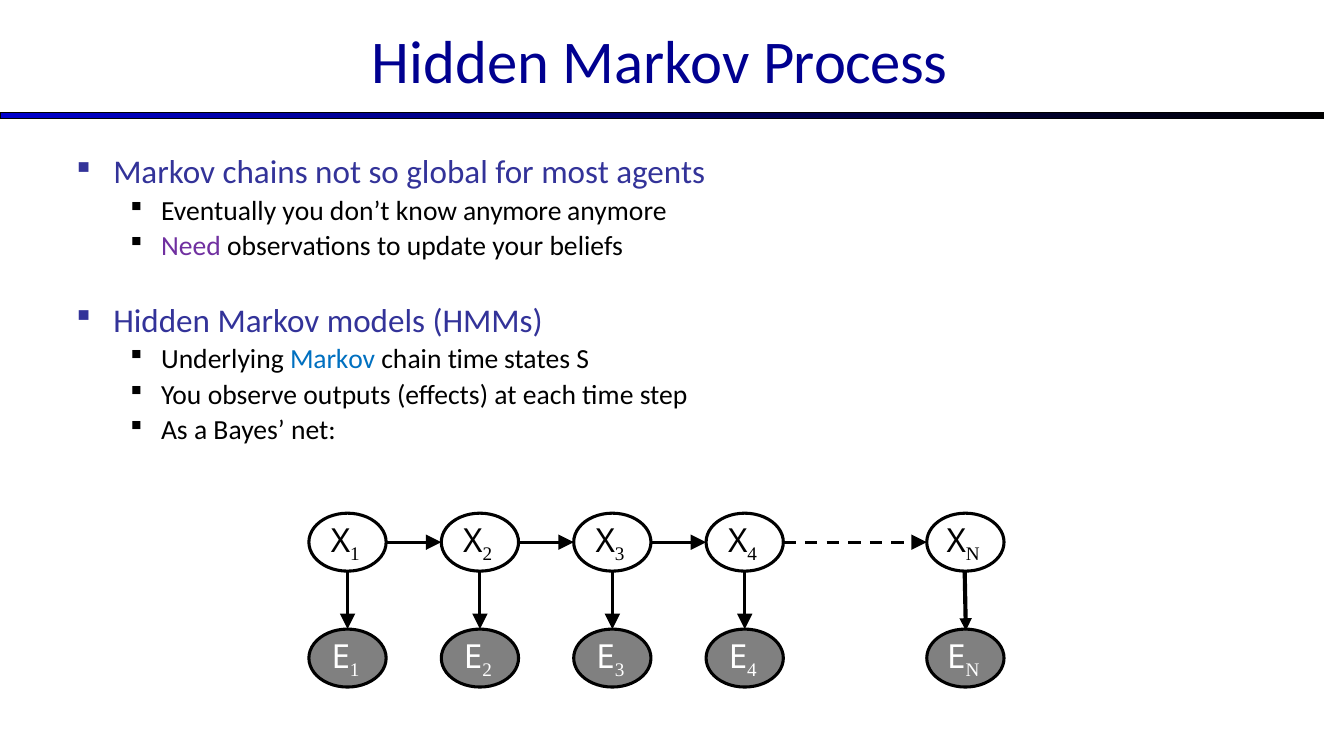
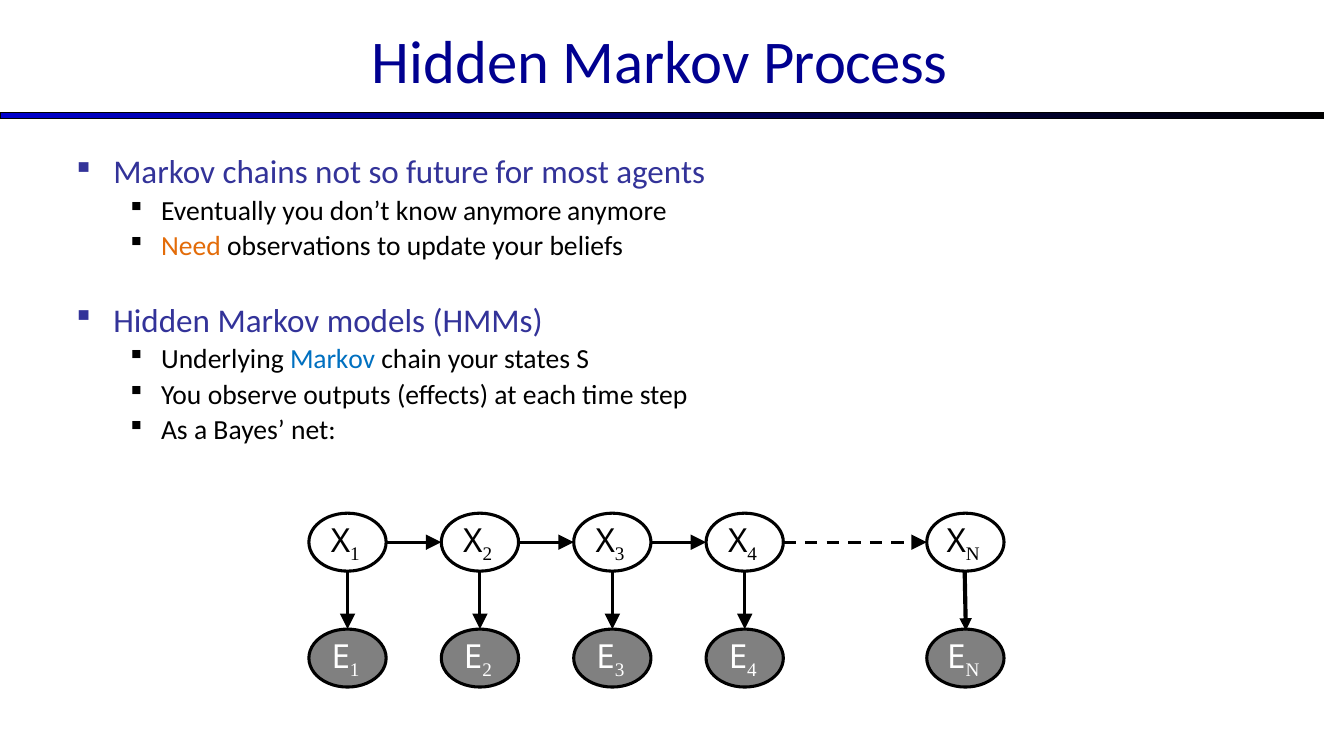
global: global -> future
Need colour: purple -> orange
chain time: time -> your
